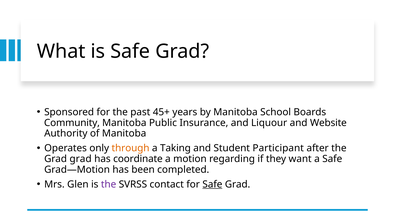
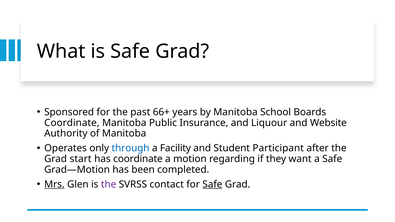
45+: 45+ -> 66+
Community at (72, 123): Community -> Coordinate
through colour: orange -> blue
Taking: Taking -> Facility
Grad grad: grad -> start
Mrs underline: none -> present
